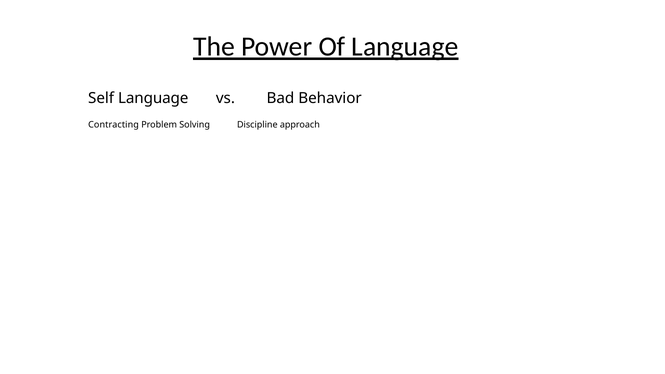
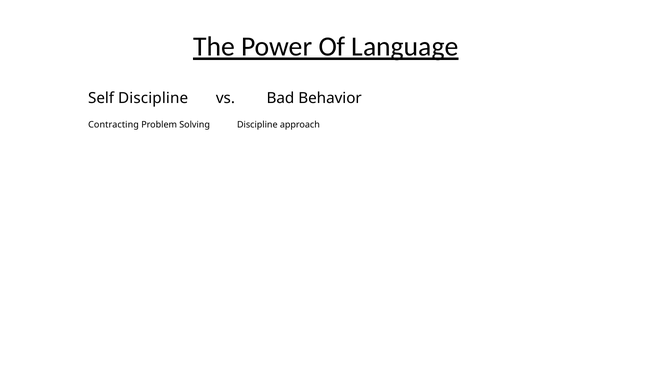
Self Language: Language -> Discipline
